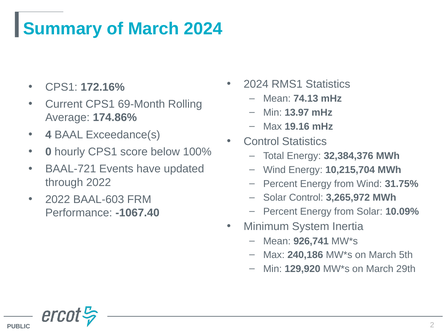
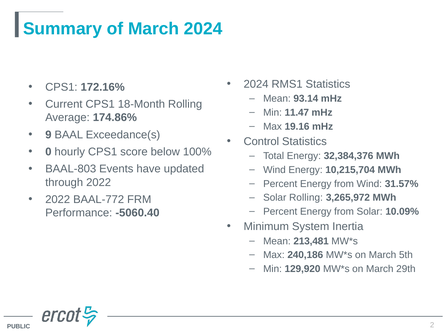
74.13: 74.13 -> 93.14
69-Month: 69-Month -> 18-Month
13.97: 13.97 -> 11.47
4: 4 -> 9
BAAL-721: BAAL-721 -> BAAL-803
31.75%: 31.75% -> 31.57%
Solar Control: Control -> Rolling
BAAL-603: BAAL-603 -> BAAL-772
-1067.40: -1067.40 -> -5060.40
926,741: 926,741 -> 213,481
